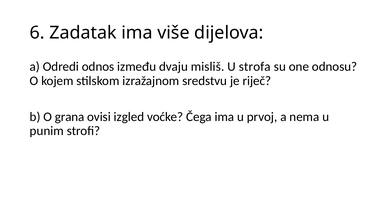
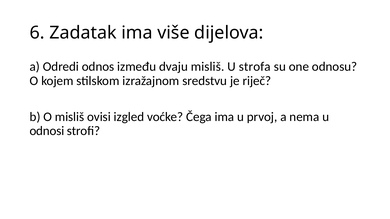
O grana: grana -> misliš
punim: punim -> odnosi
